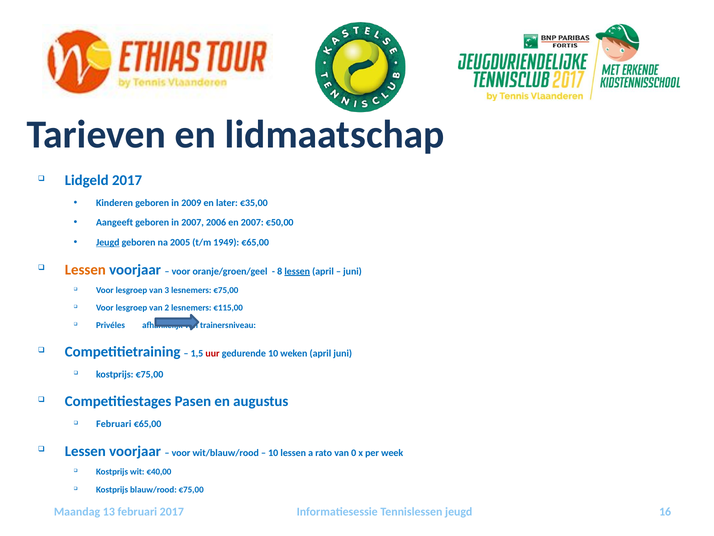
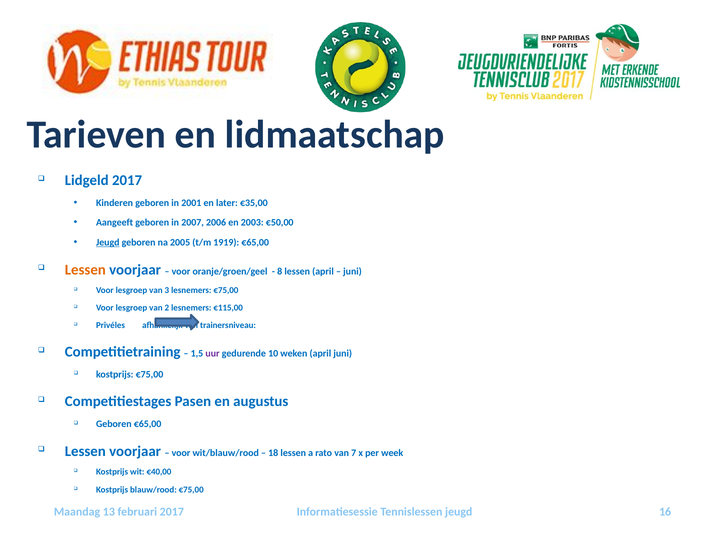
2009: 2009 -> 2001
en 2007: 2007 -> 2003
1949: 1949 -> 1919
lessen at (297, 271) underline: present -> none
uur colour: red -> purple
Februari at (114, 424): Februari -> Geboren
10 at (273, 452): 10 -> 18
0: 0 -> 7
